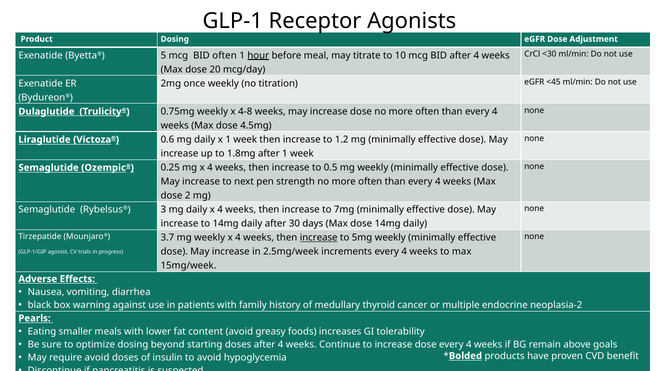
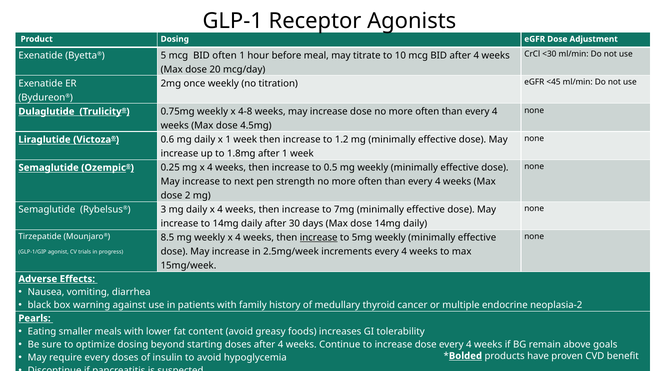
hour underline: present -> none
3.7: 3.7 -> 8.5
require avoid: avoid -> every
